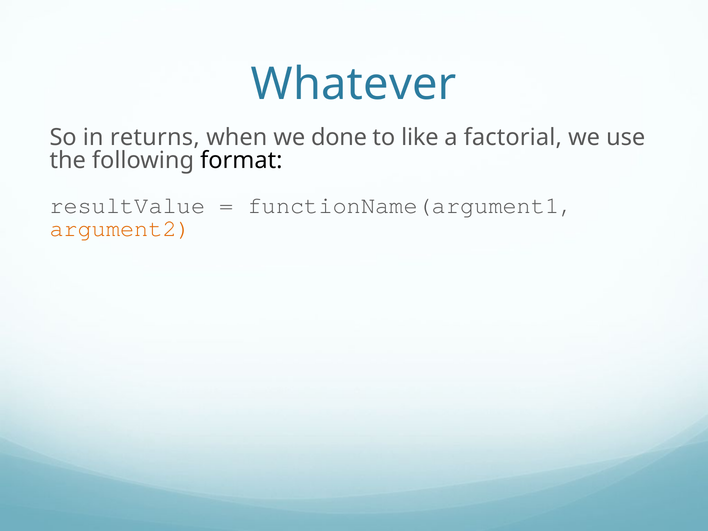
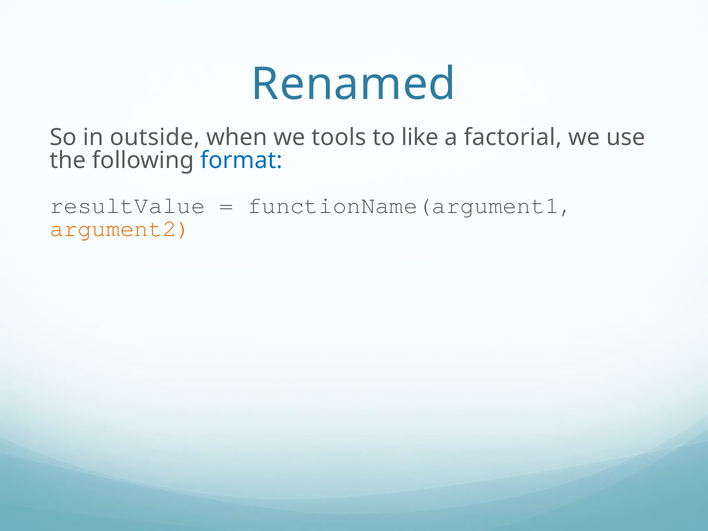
Whatever: Whatever -> Renamed
returns: returns -> outside
done: done -> tools
format colour: black -> blue
